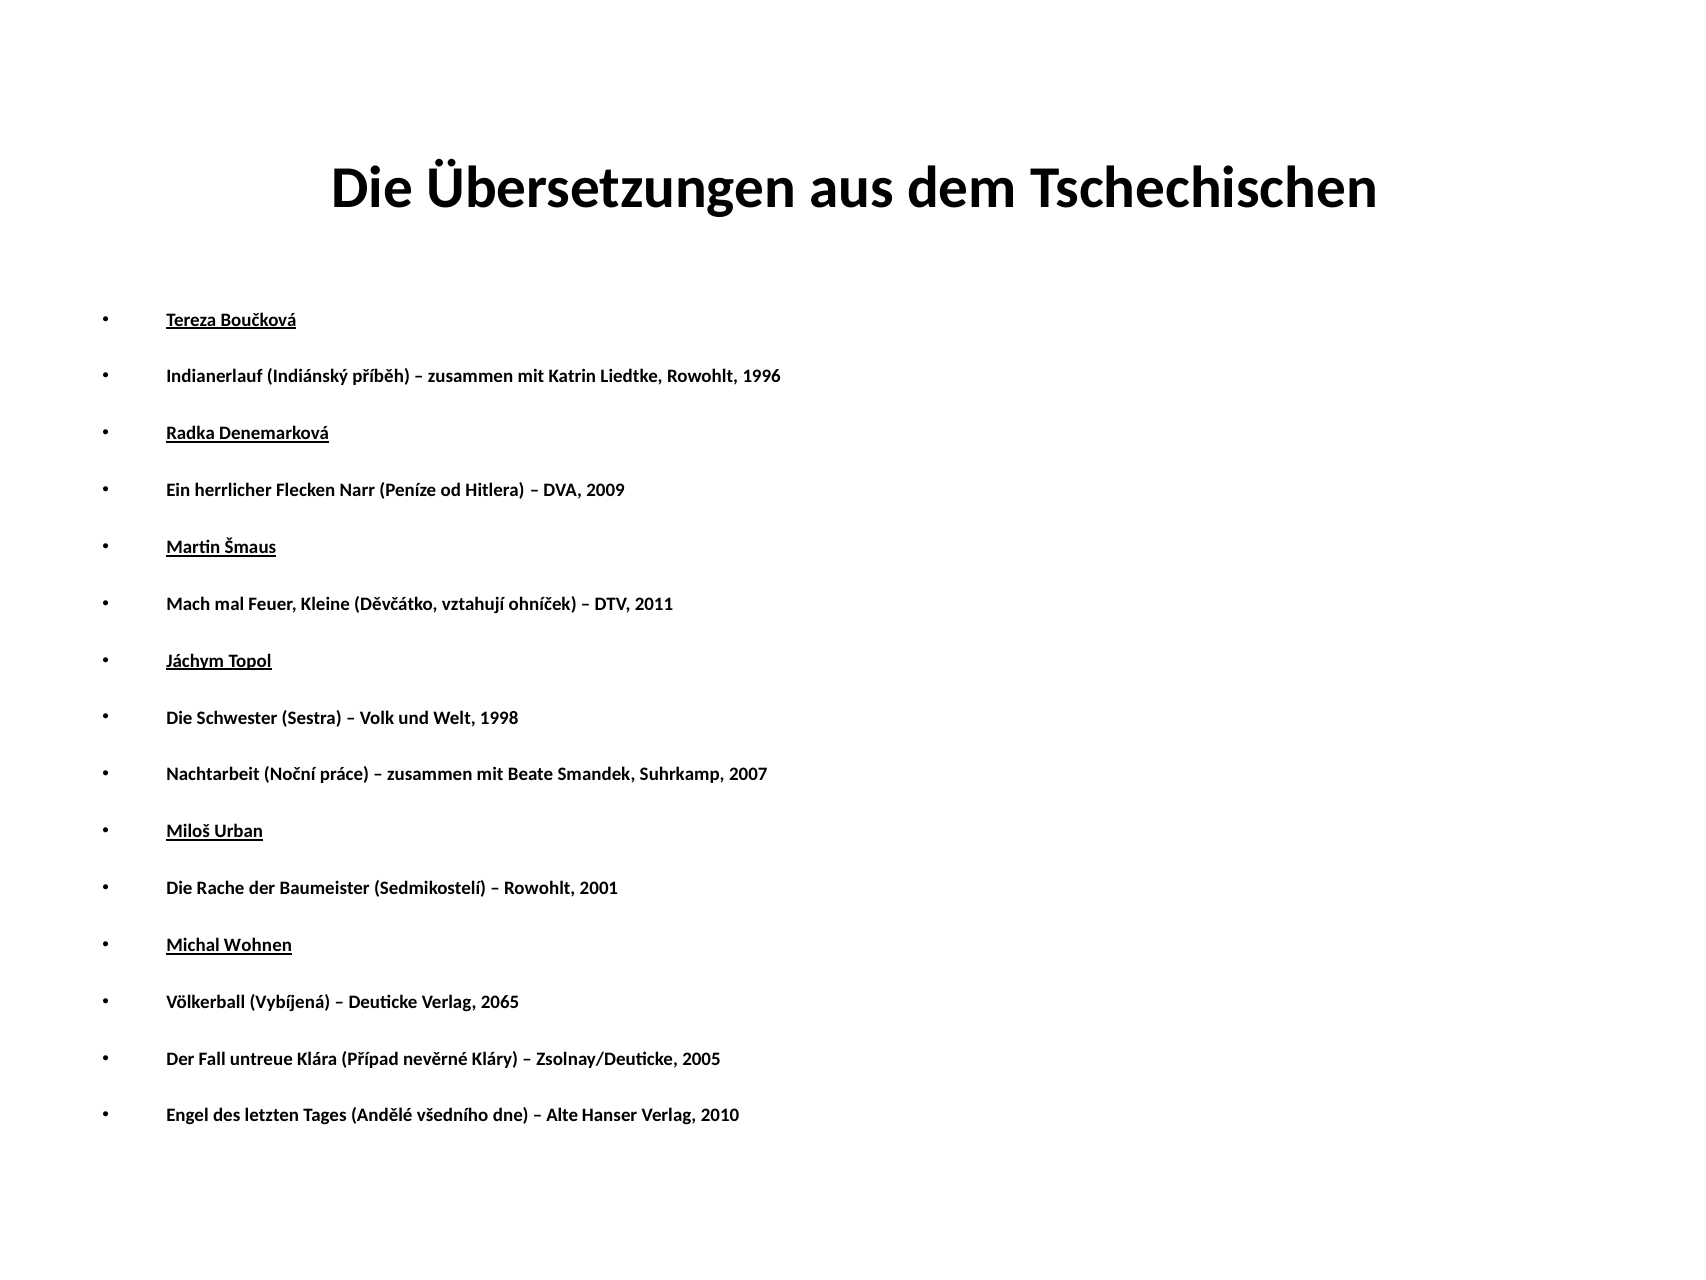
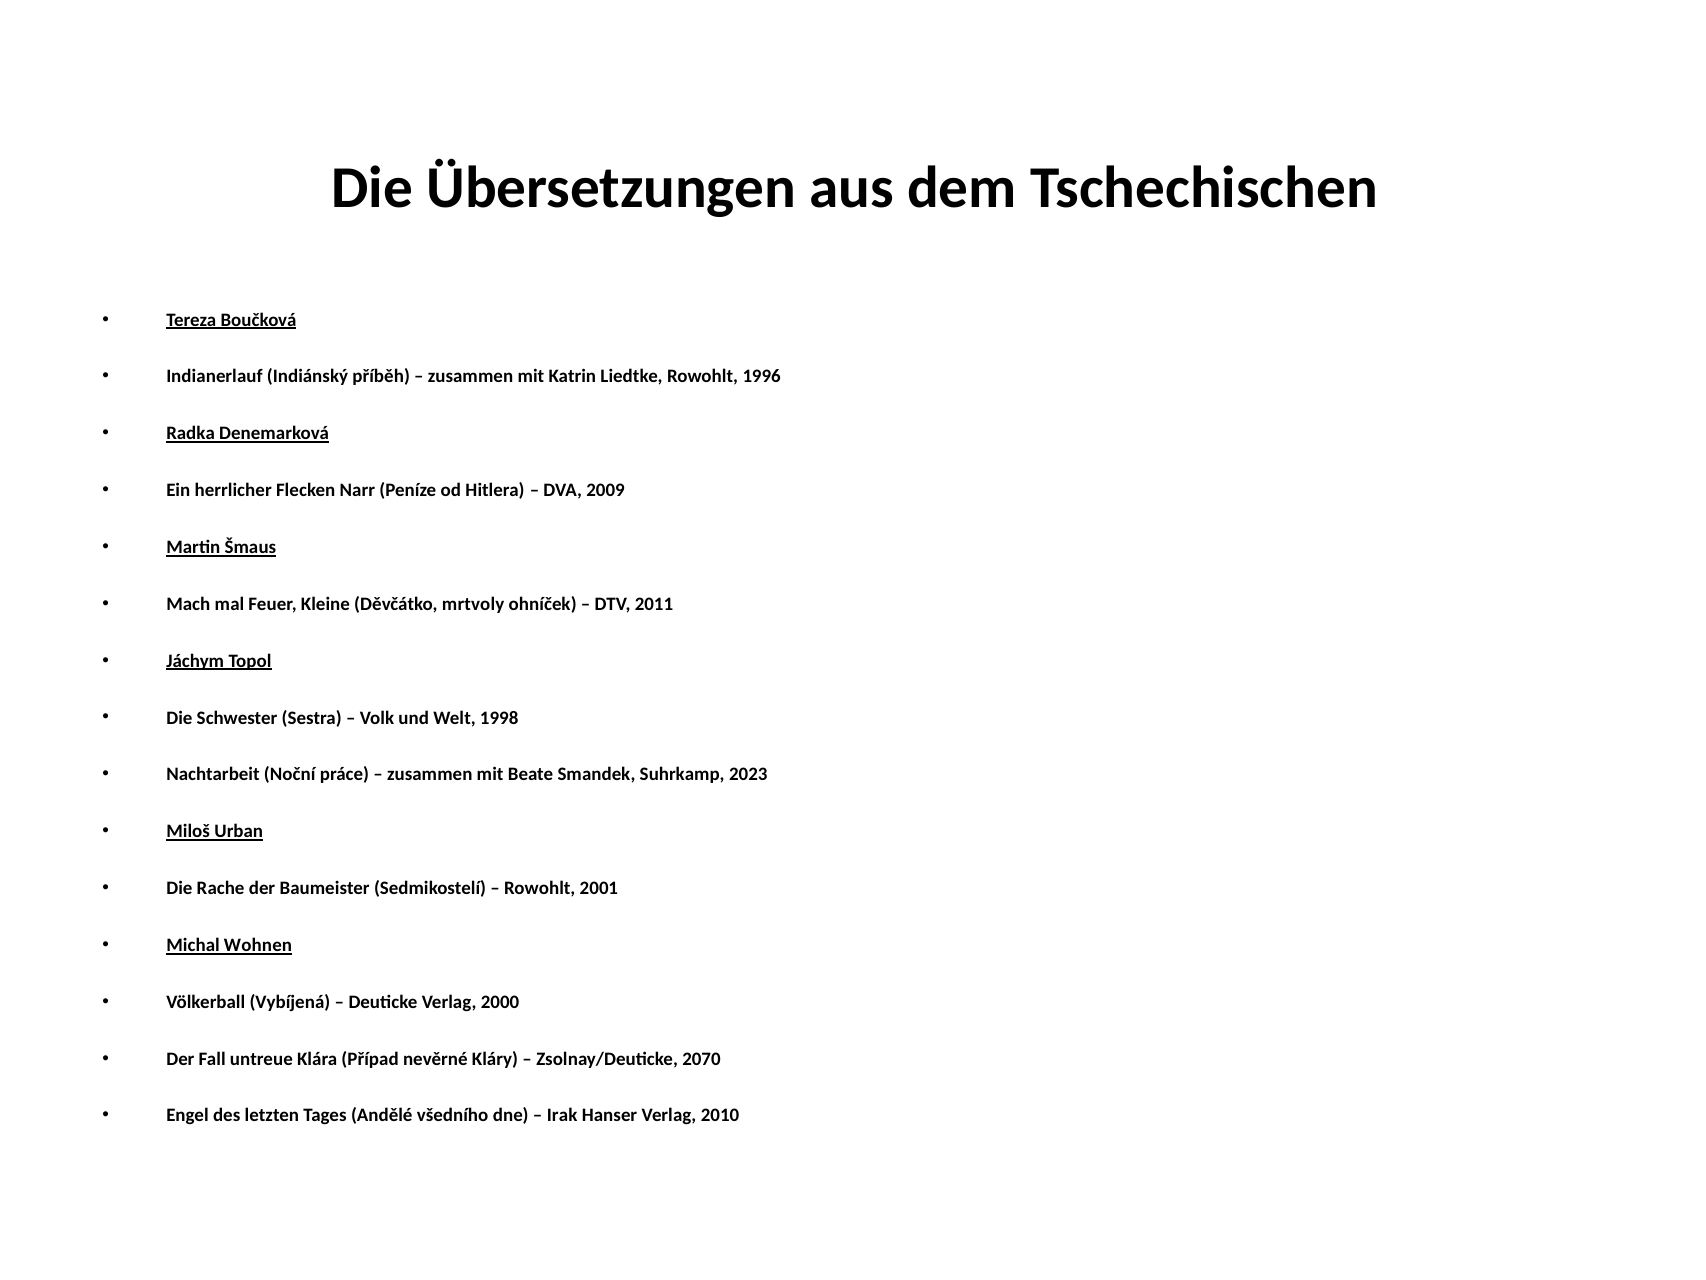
vztahují: vztahují -> mrtvoly
2007: 2007 -> 2023
2065: 2065 -> 2000
2005: 2005 -> 2070
Alte: Alte -> Irak
